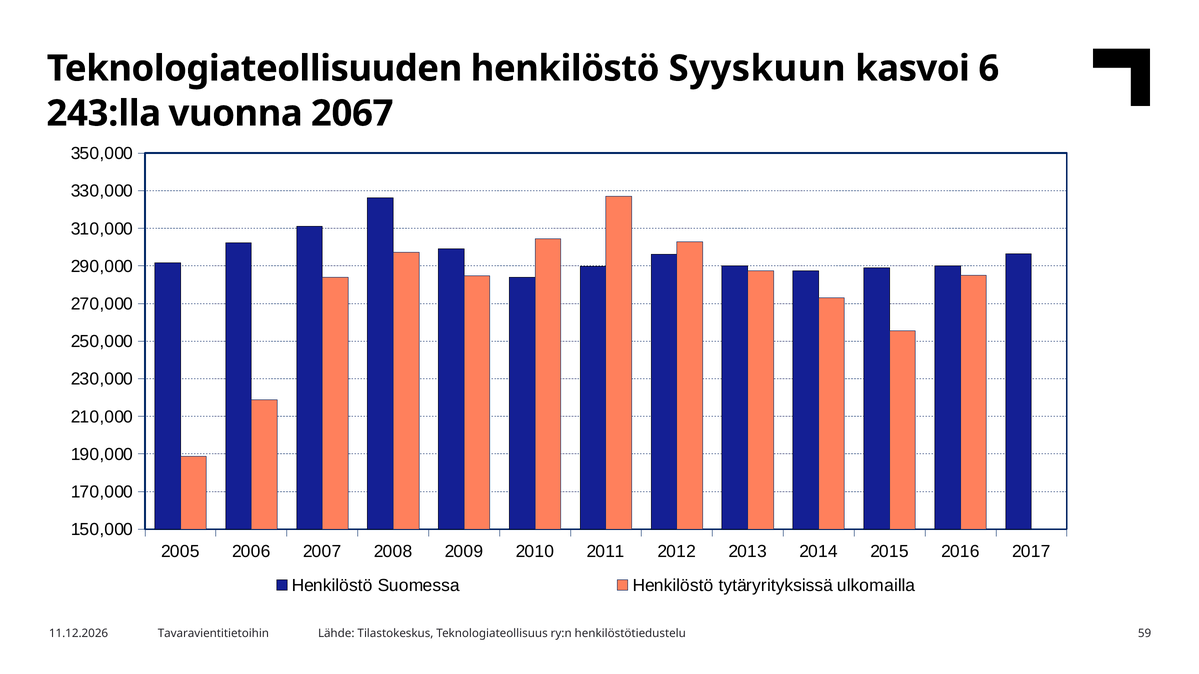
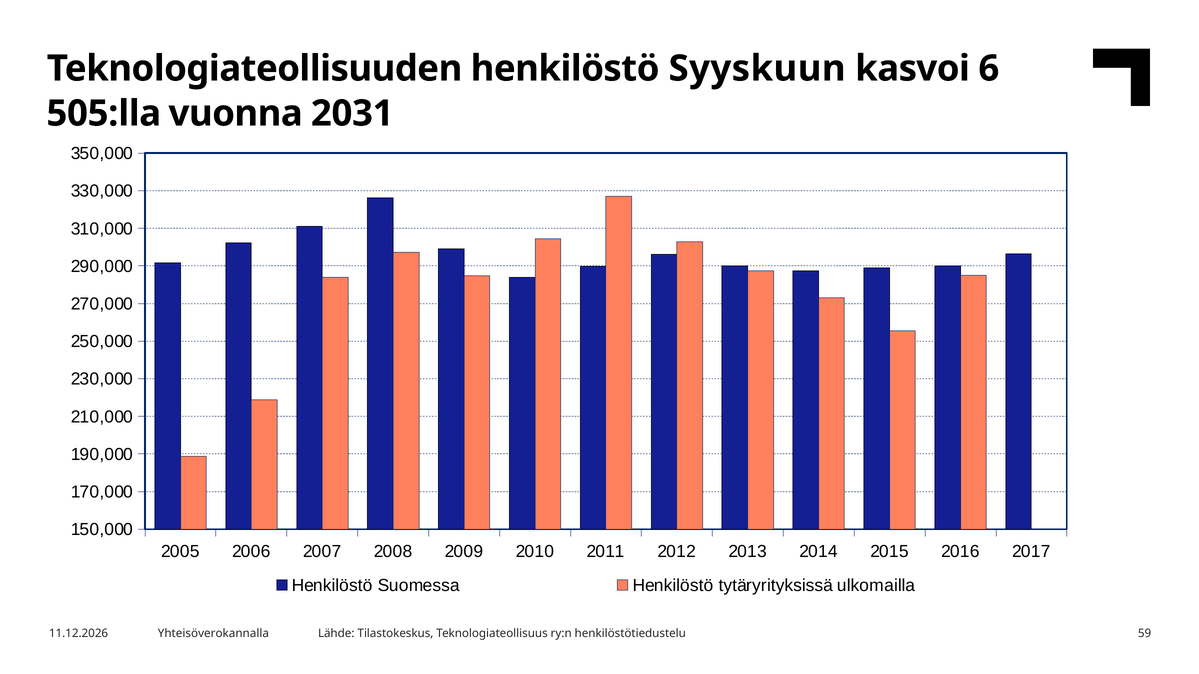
243:lla: 243:lla -> 505:lla
2067: 2067 -> 2031
Tavaravientitietoihin: Tavaravientitietoihin -> Yhteisöverokannalla
